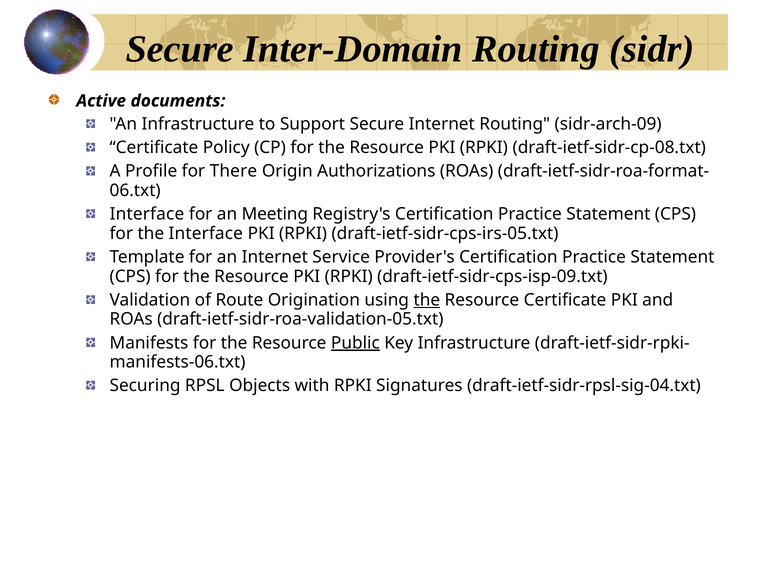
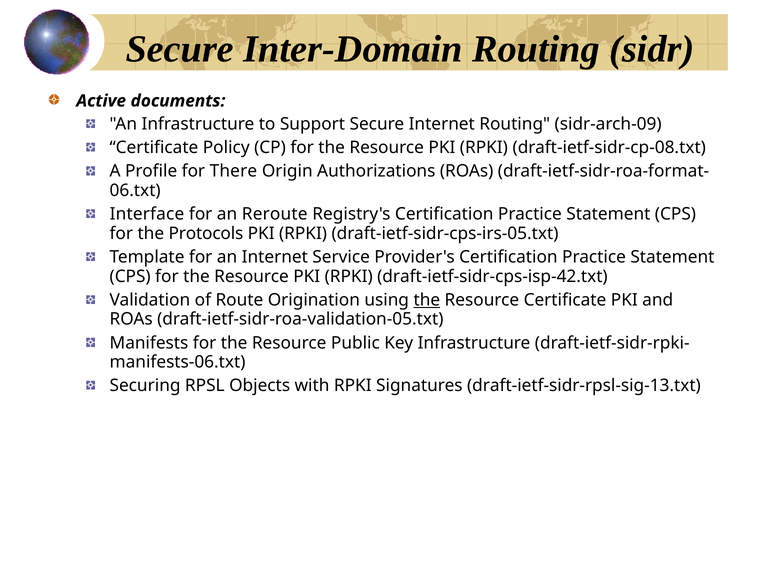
Meeting: Meeting -> Reroute
the Interface: Interface -> Protocols
draft-ietf-sidr-cps-isp-09.txt: draft-ietf-sidr-cps-isp-09.txt -> draft-ietf-sidr-cps-isp-42.txt
Public underline: present -> none
draft-ietf-sidr-rpsl-sig-04.txt: draft-ietf-sidr-rpsl-sig-04.txt -> draft-ietf-sidr-rpsl-sig-13.txt
